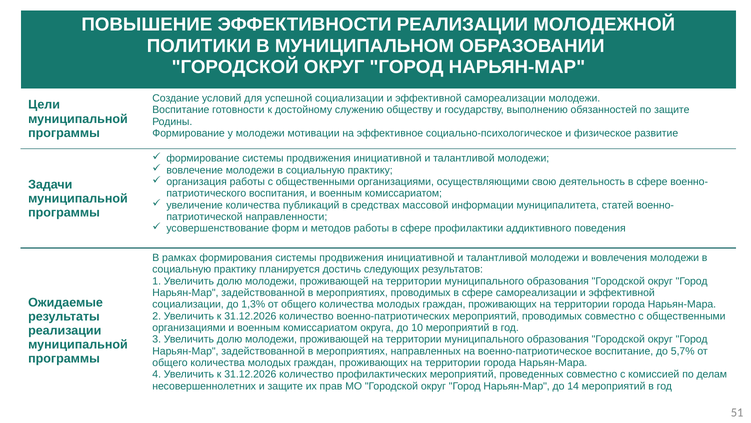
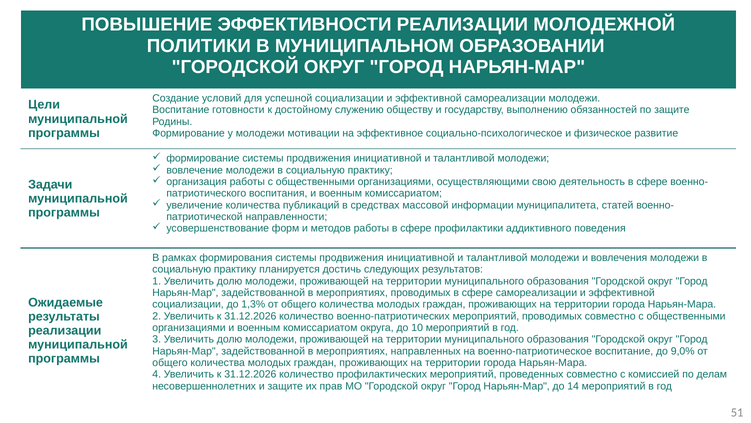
5,7%: 5,7% -> 9,0%
